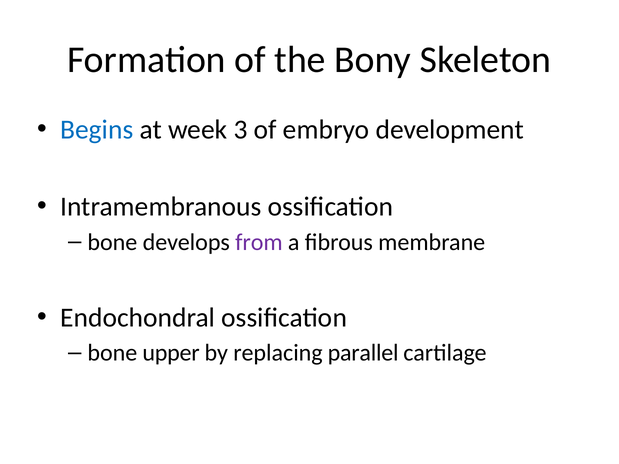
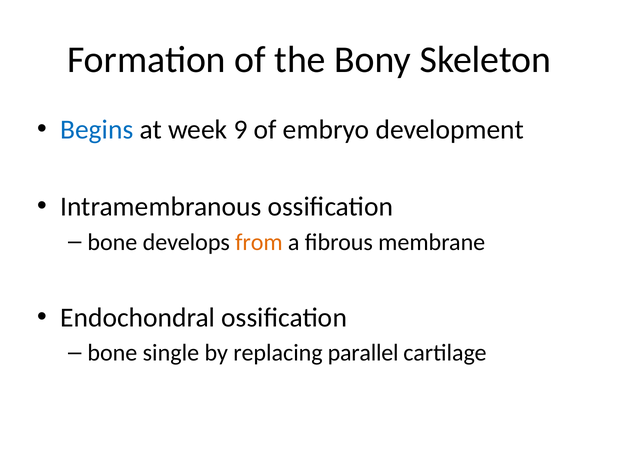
3: 3 -> 9
from colour: purple -> orange
upper: upper -> single
